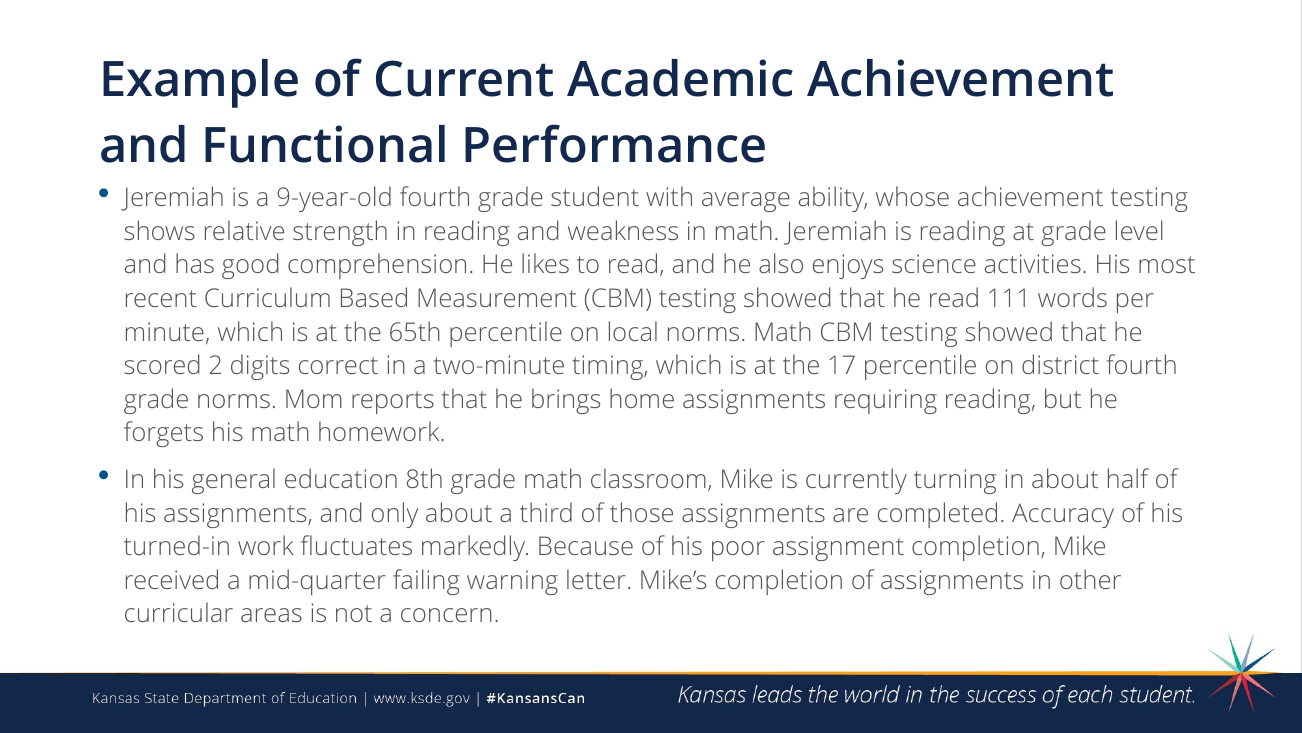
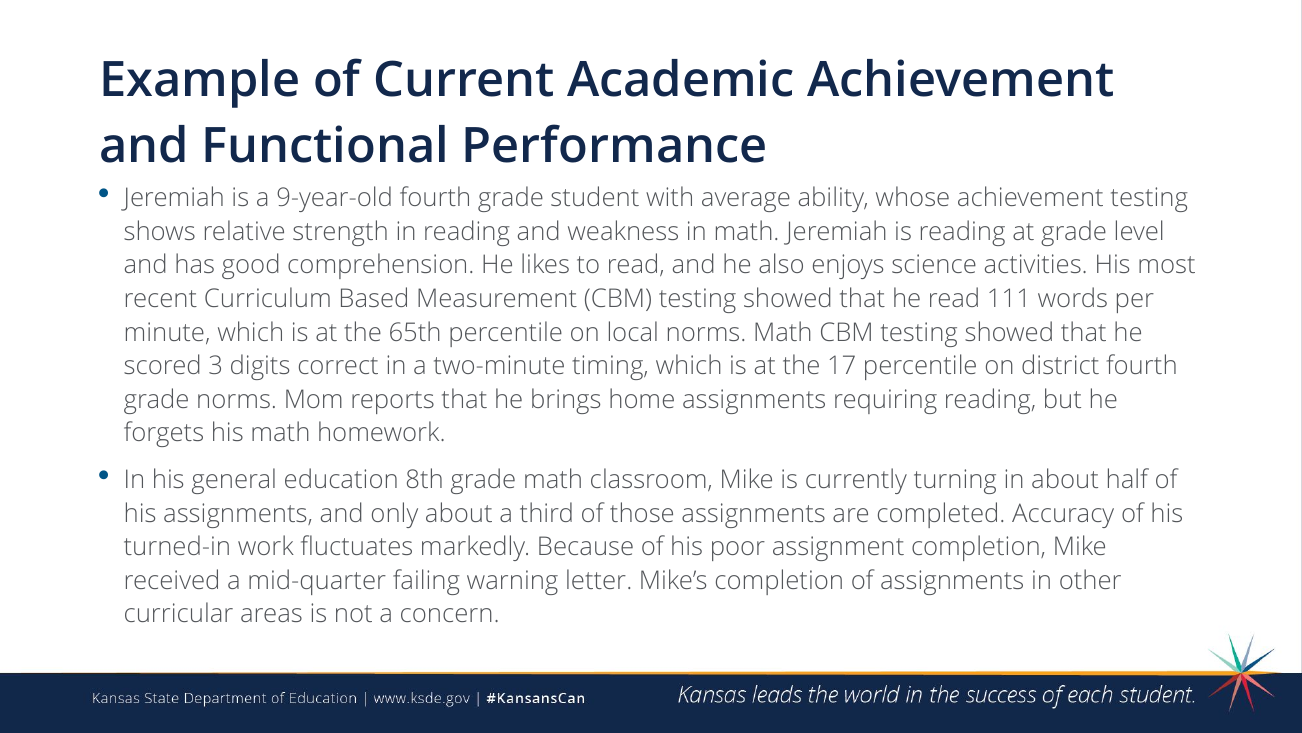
2: 2 -> 3
